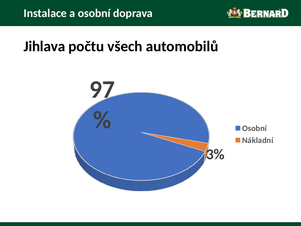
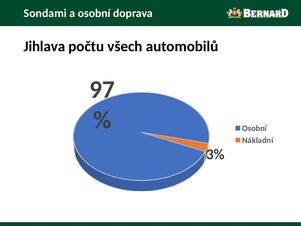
Instalace: Instalace -> Sondami
